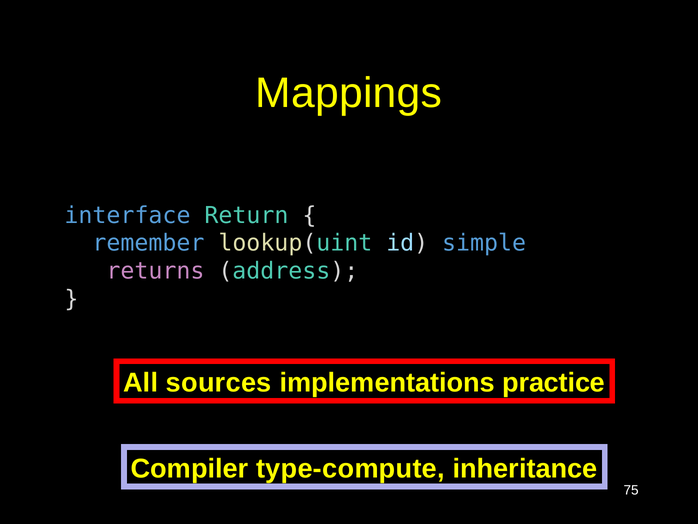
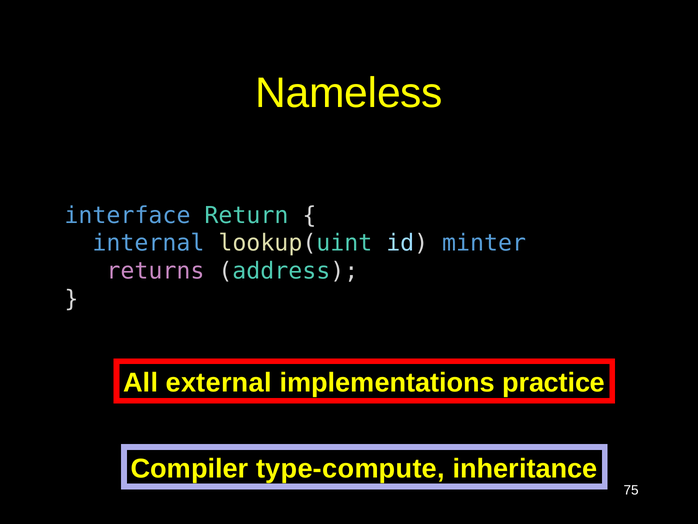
Mappings: Mappings -> Nameless
remember: remember -> internal
simple: simple -> minter
sources: sources -> external
